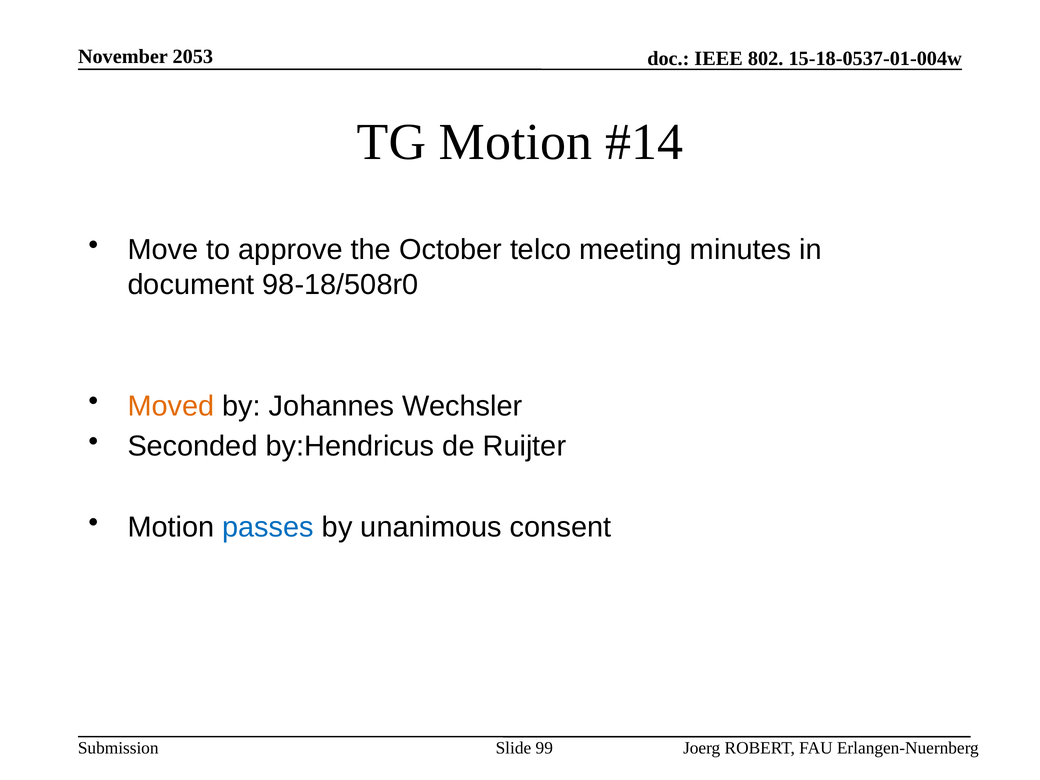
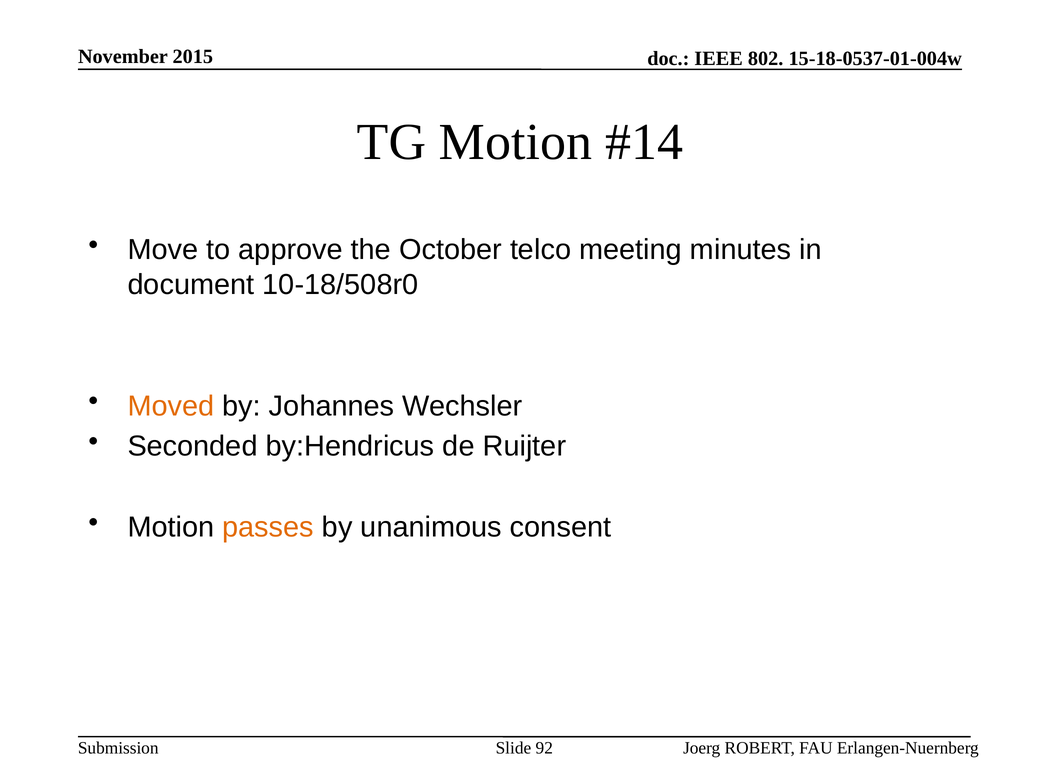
2053: 2053 -> 2015
98-18/508r0: 98-18/508r0 -> 10-18/508r0
passes colour: blue -> orange
99: 99 -> 92
